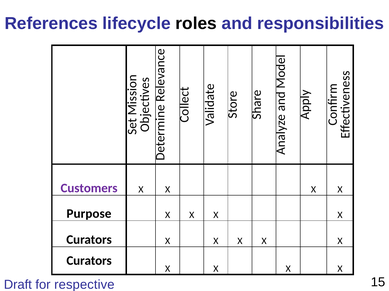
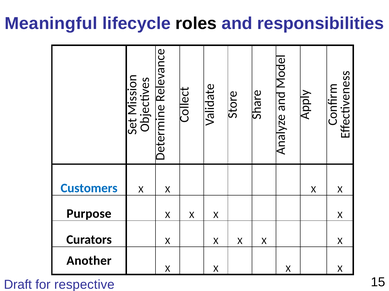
References: References -> Meaningful
Customers colour: purple -> blue
Curators at (89, 261): Curators -> Another
